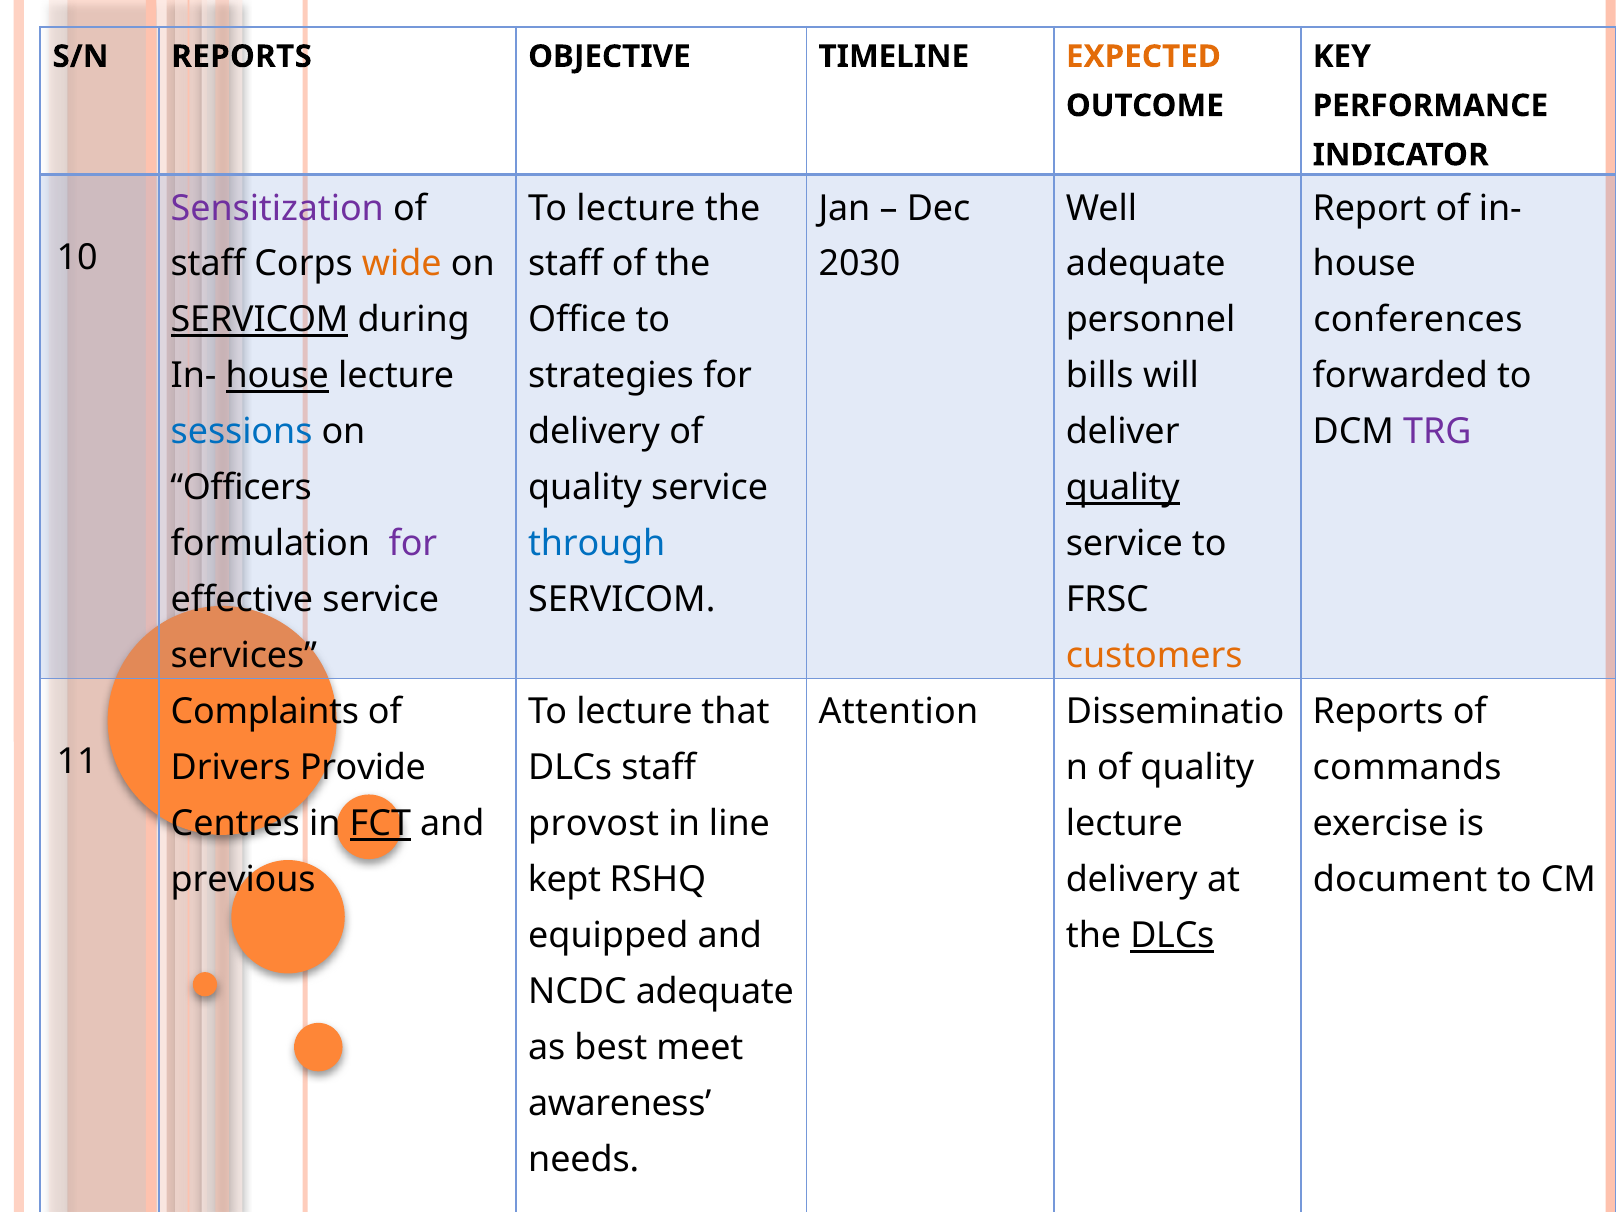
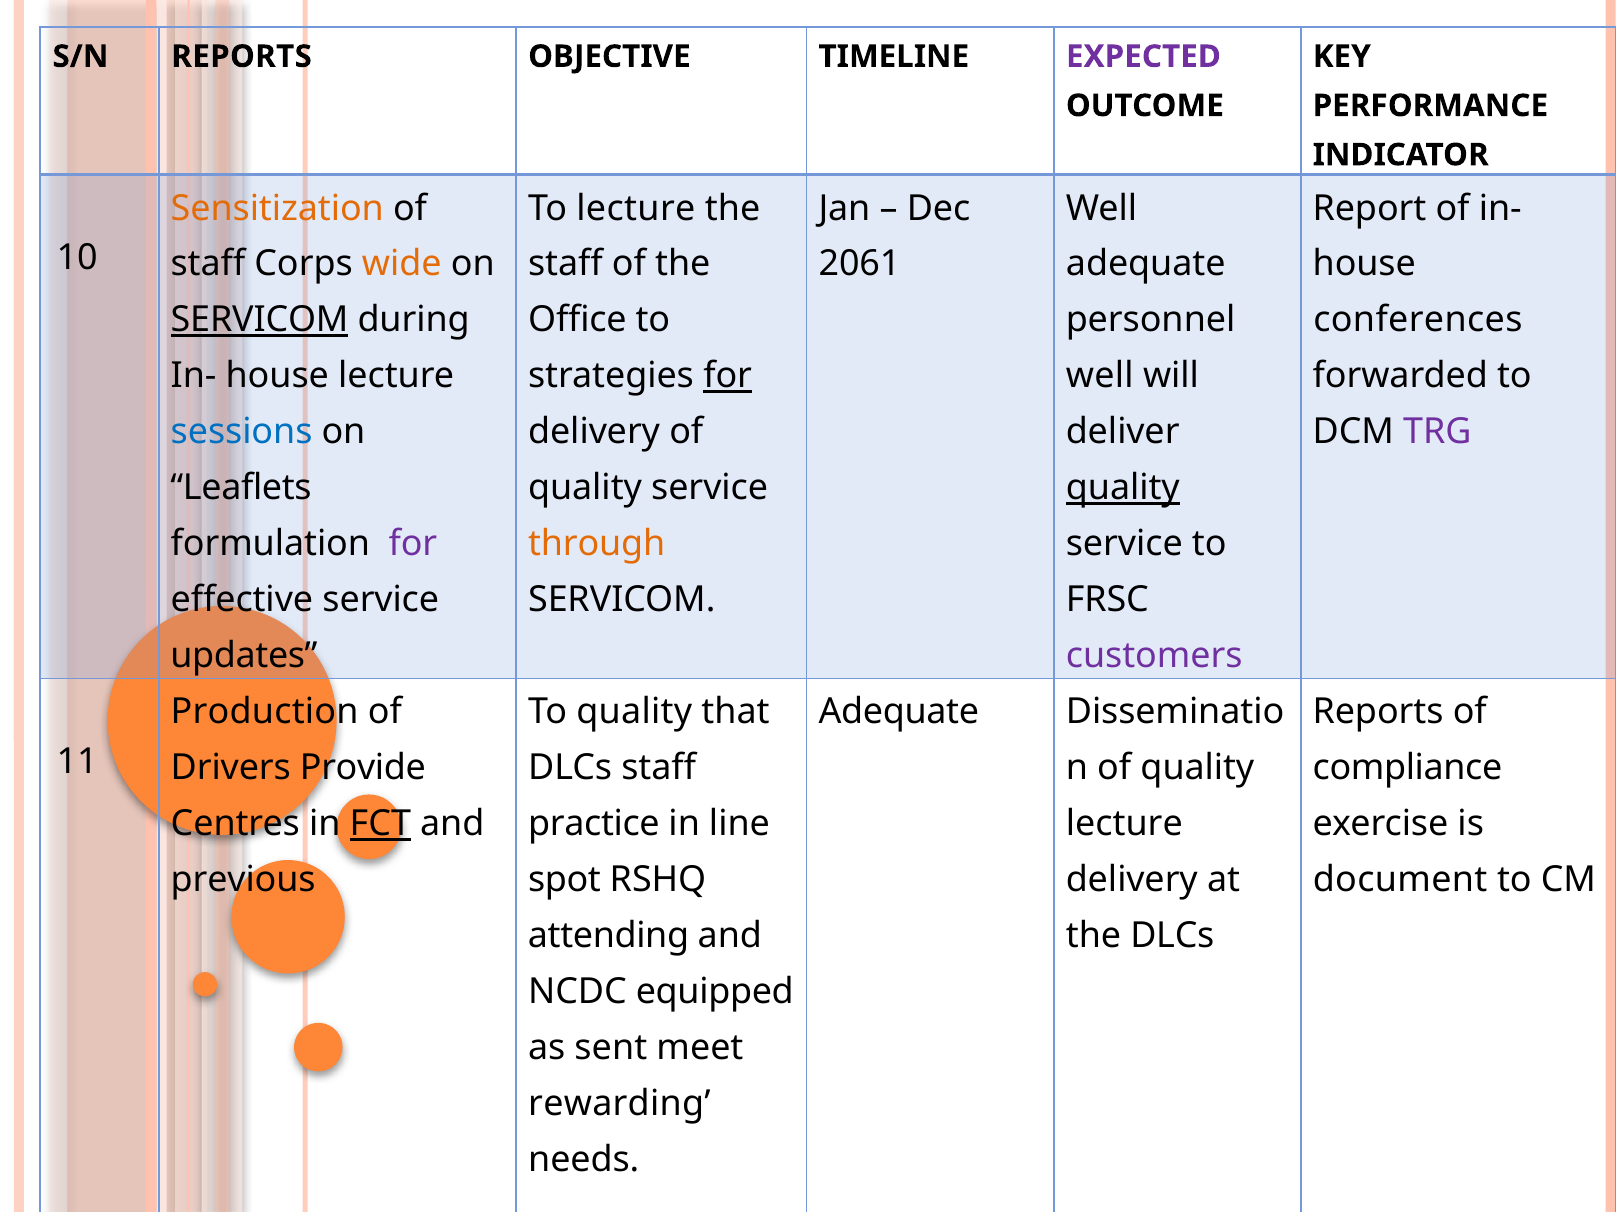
EXPECTED colour: orange -> purple
Sensitization colour: purple -> orange
2030: 2030 -> 2061
house at (277, 376) underline: present -> none
for at (728, 376) underline: none -> present
bills at (1100, 376): bills -> well
Officers: Officers -> Leaflets
through colour: blue -> orange
services: services -> updates
customers colour: orange -> purple
Complaints: Complaints -> Production
lecture at (634, 712): lecture -> quality
Attention at (898, 712): Attention -> Adequate
commands: commands -> compliance
provost: provost -> practice
kept: kept -> spot
equipped: equipped -> attending
DLCs at (1172, 936) underline: present -> none
NCDC adequate: adequate -> equipped
best: best -> sent
awareness: awareness -> rewarding
